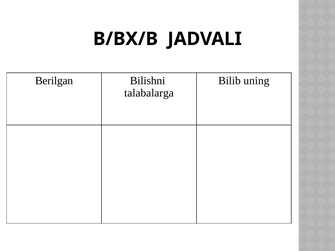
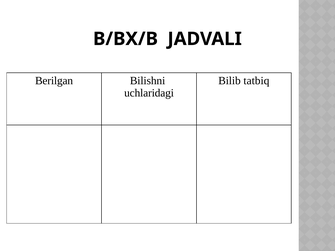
uning: uning -> tatbiq
talabalarga: talabalarga -> uchlaridagi
